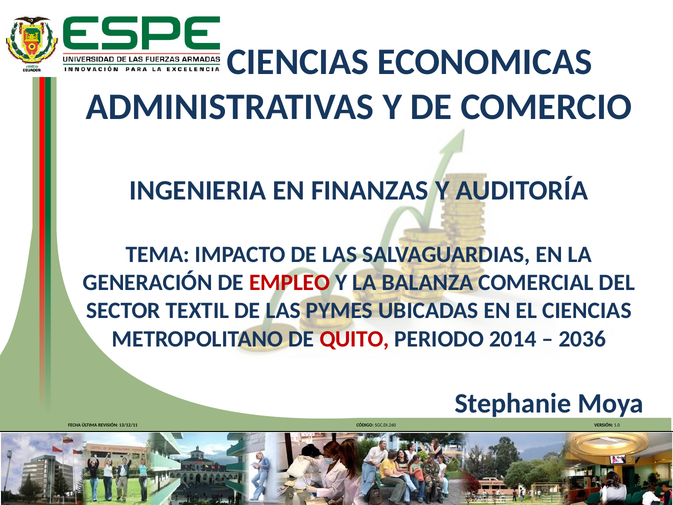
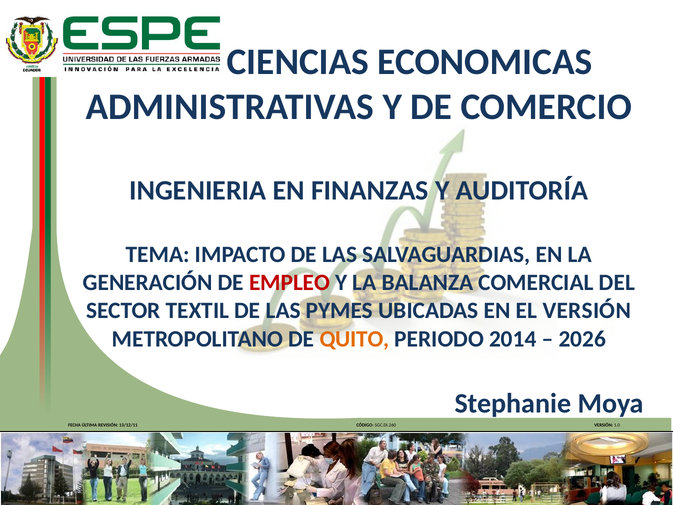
EL CIENCIAS: CIENCIAS -> VERSIÓN
QUITO colour: red -> orange
2036: 2036 -> 2026
